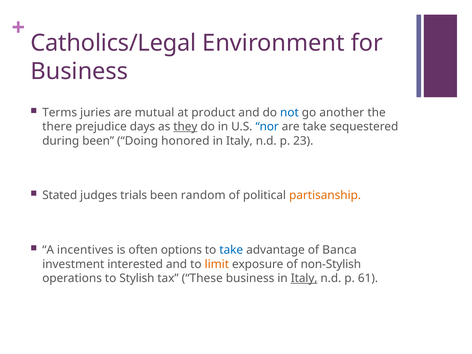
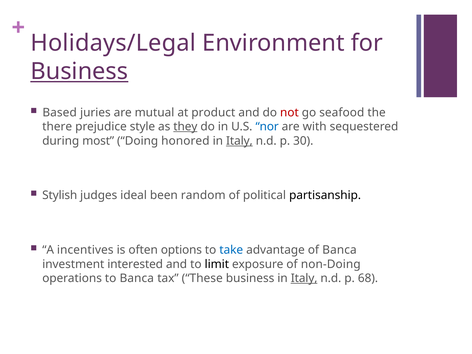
Catholics/Legal: Catholics/Legal -> Holidays/Legal
Business at (79, 71) underline: none -> present
Terms: Terms -> Based
not colour: blue -> red
another: another -> seafood
days: days -> style
are take: take -> with
during been: been -> most
Italy at (239, 141) underline: none -> present
23: 23 -> 30
Stated: Stated -> Stylish
trials: trials -> ideal
partisanship colour: orange -> black
limit colour: orange -> black
non-Stylish: non-Stylish -> non-Doing
to Stylish: Stylish -> Banca
61: 61 -> 68
